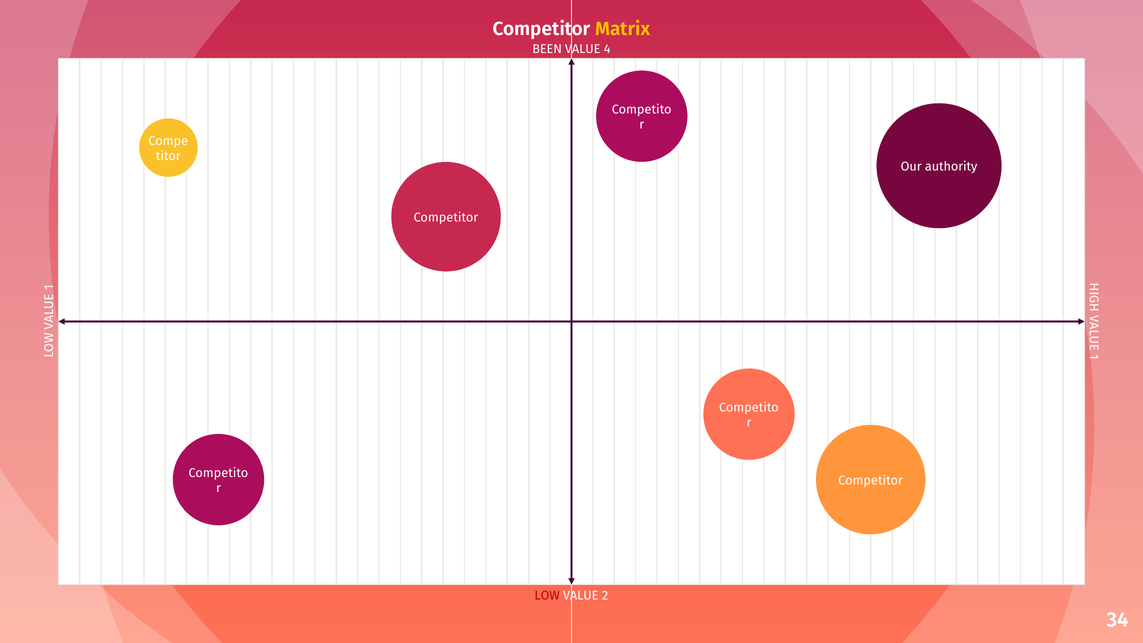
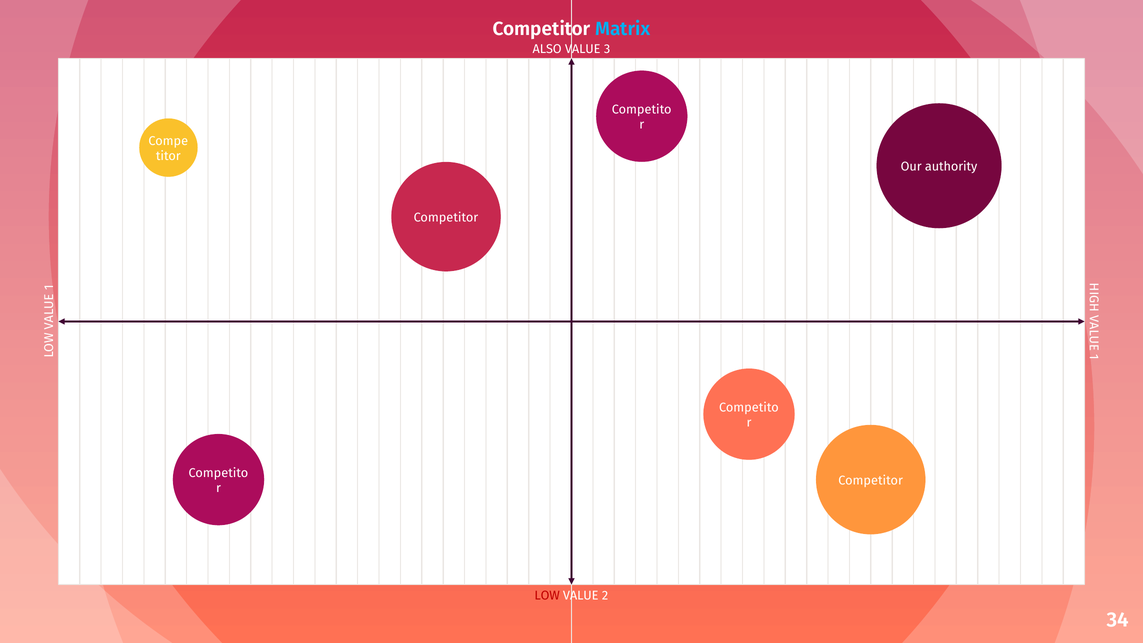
Matrix colour: yellow -> light blue
BEEN: BEEN -> ALSO
4: 4 -> 3
